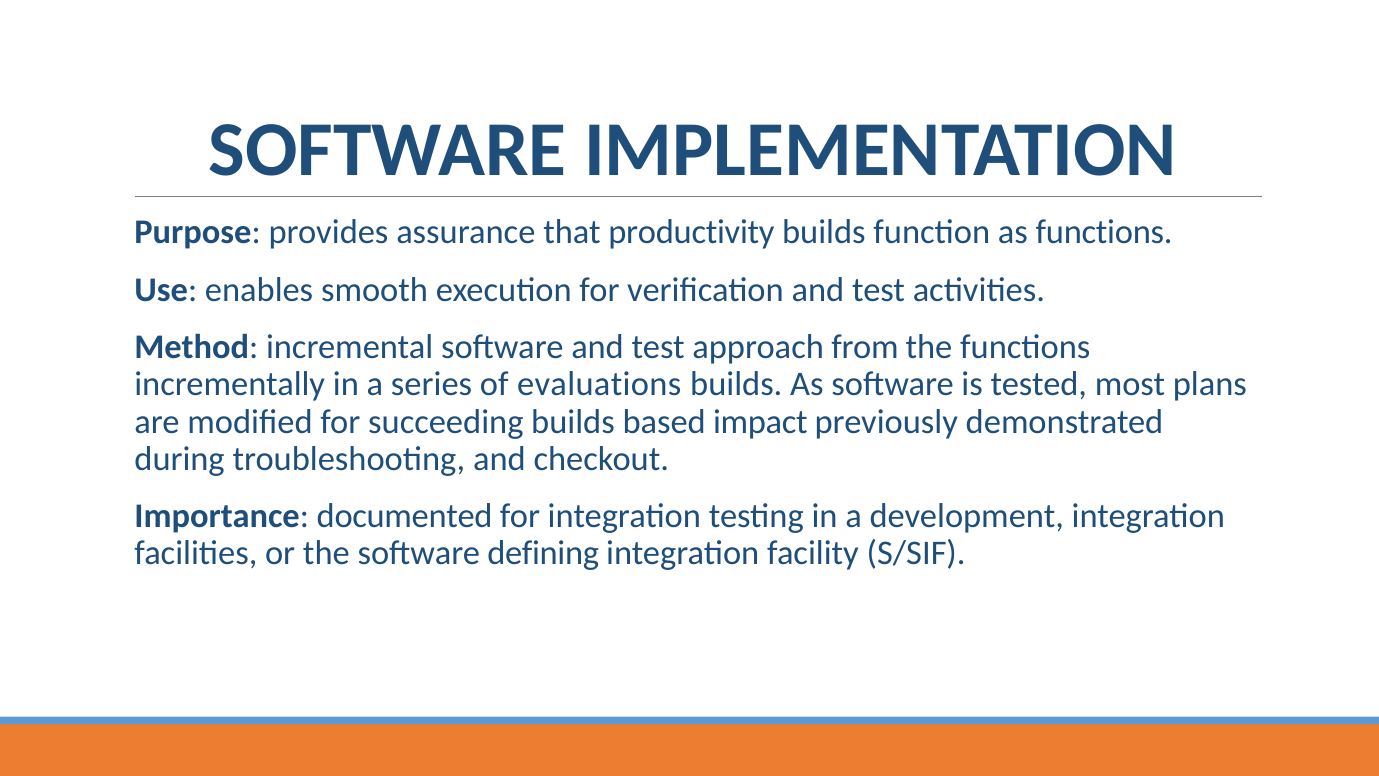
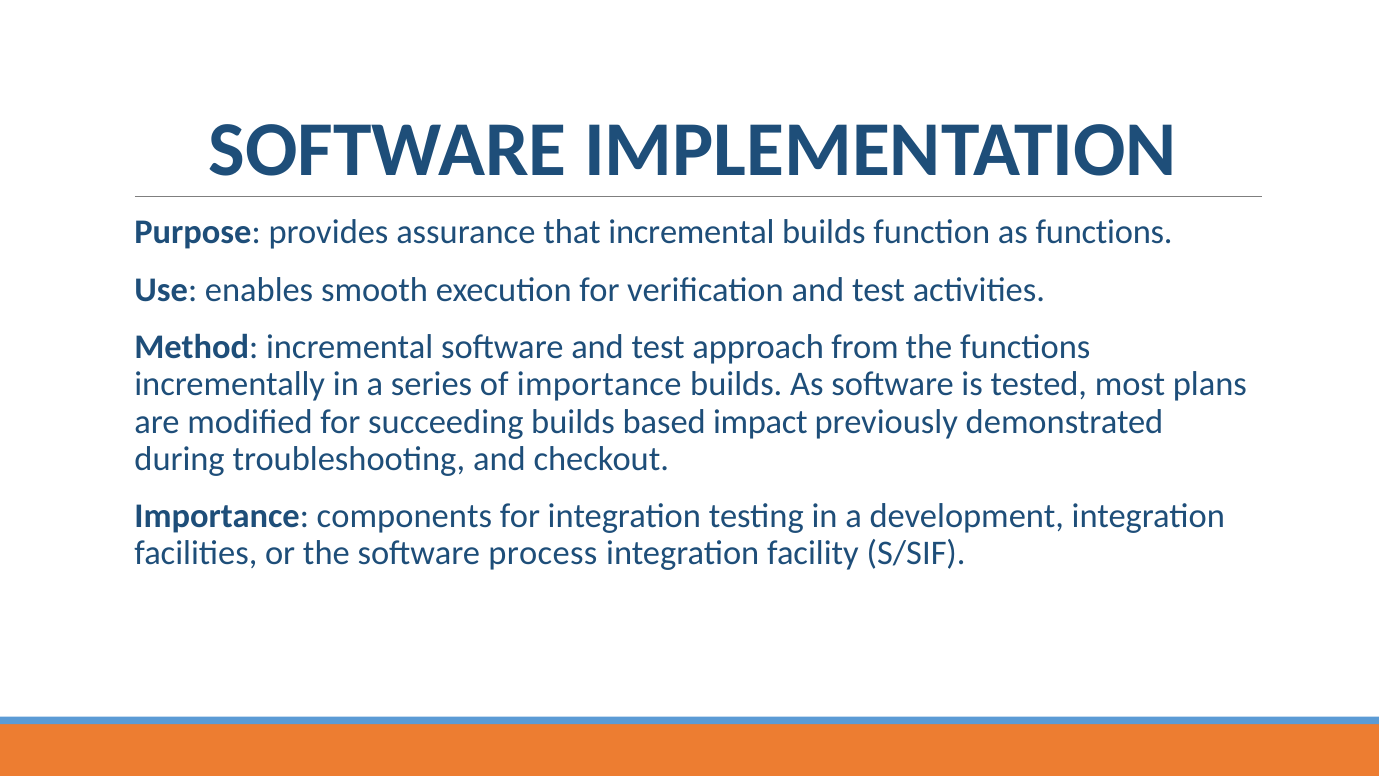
that productivity: productivity -> incremental
of evaluations: evaluations -> importance
documented: documented -> components
defining: defining -> process
